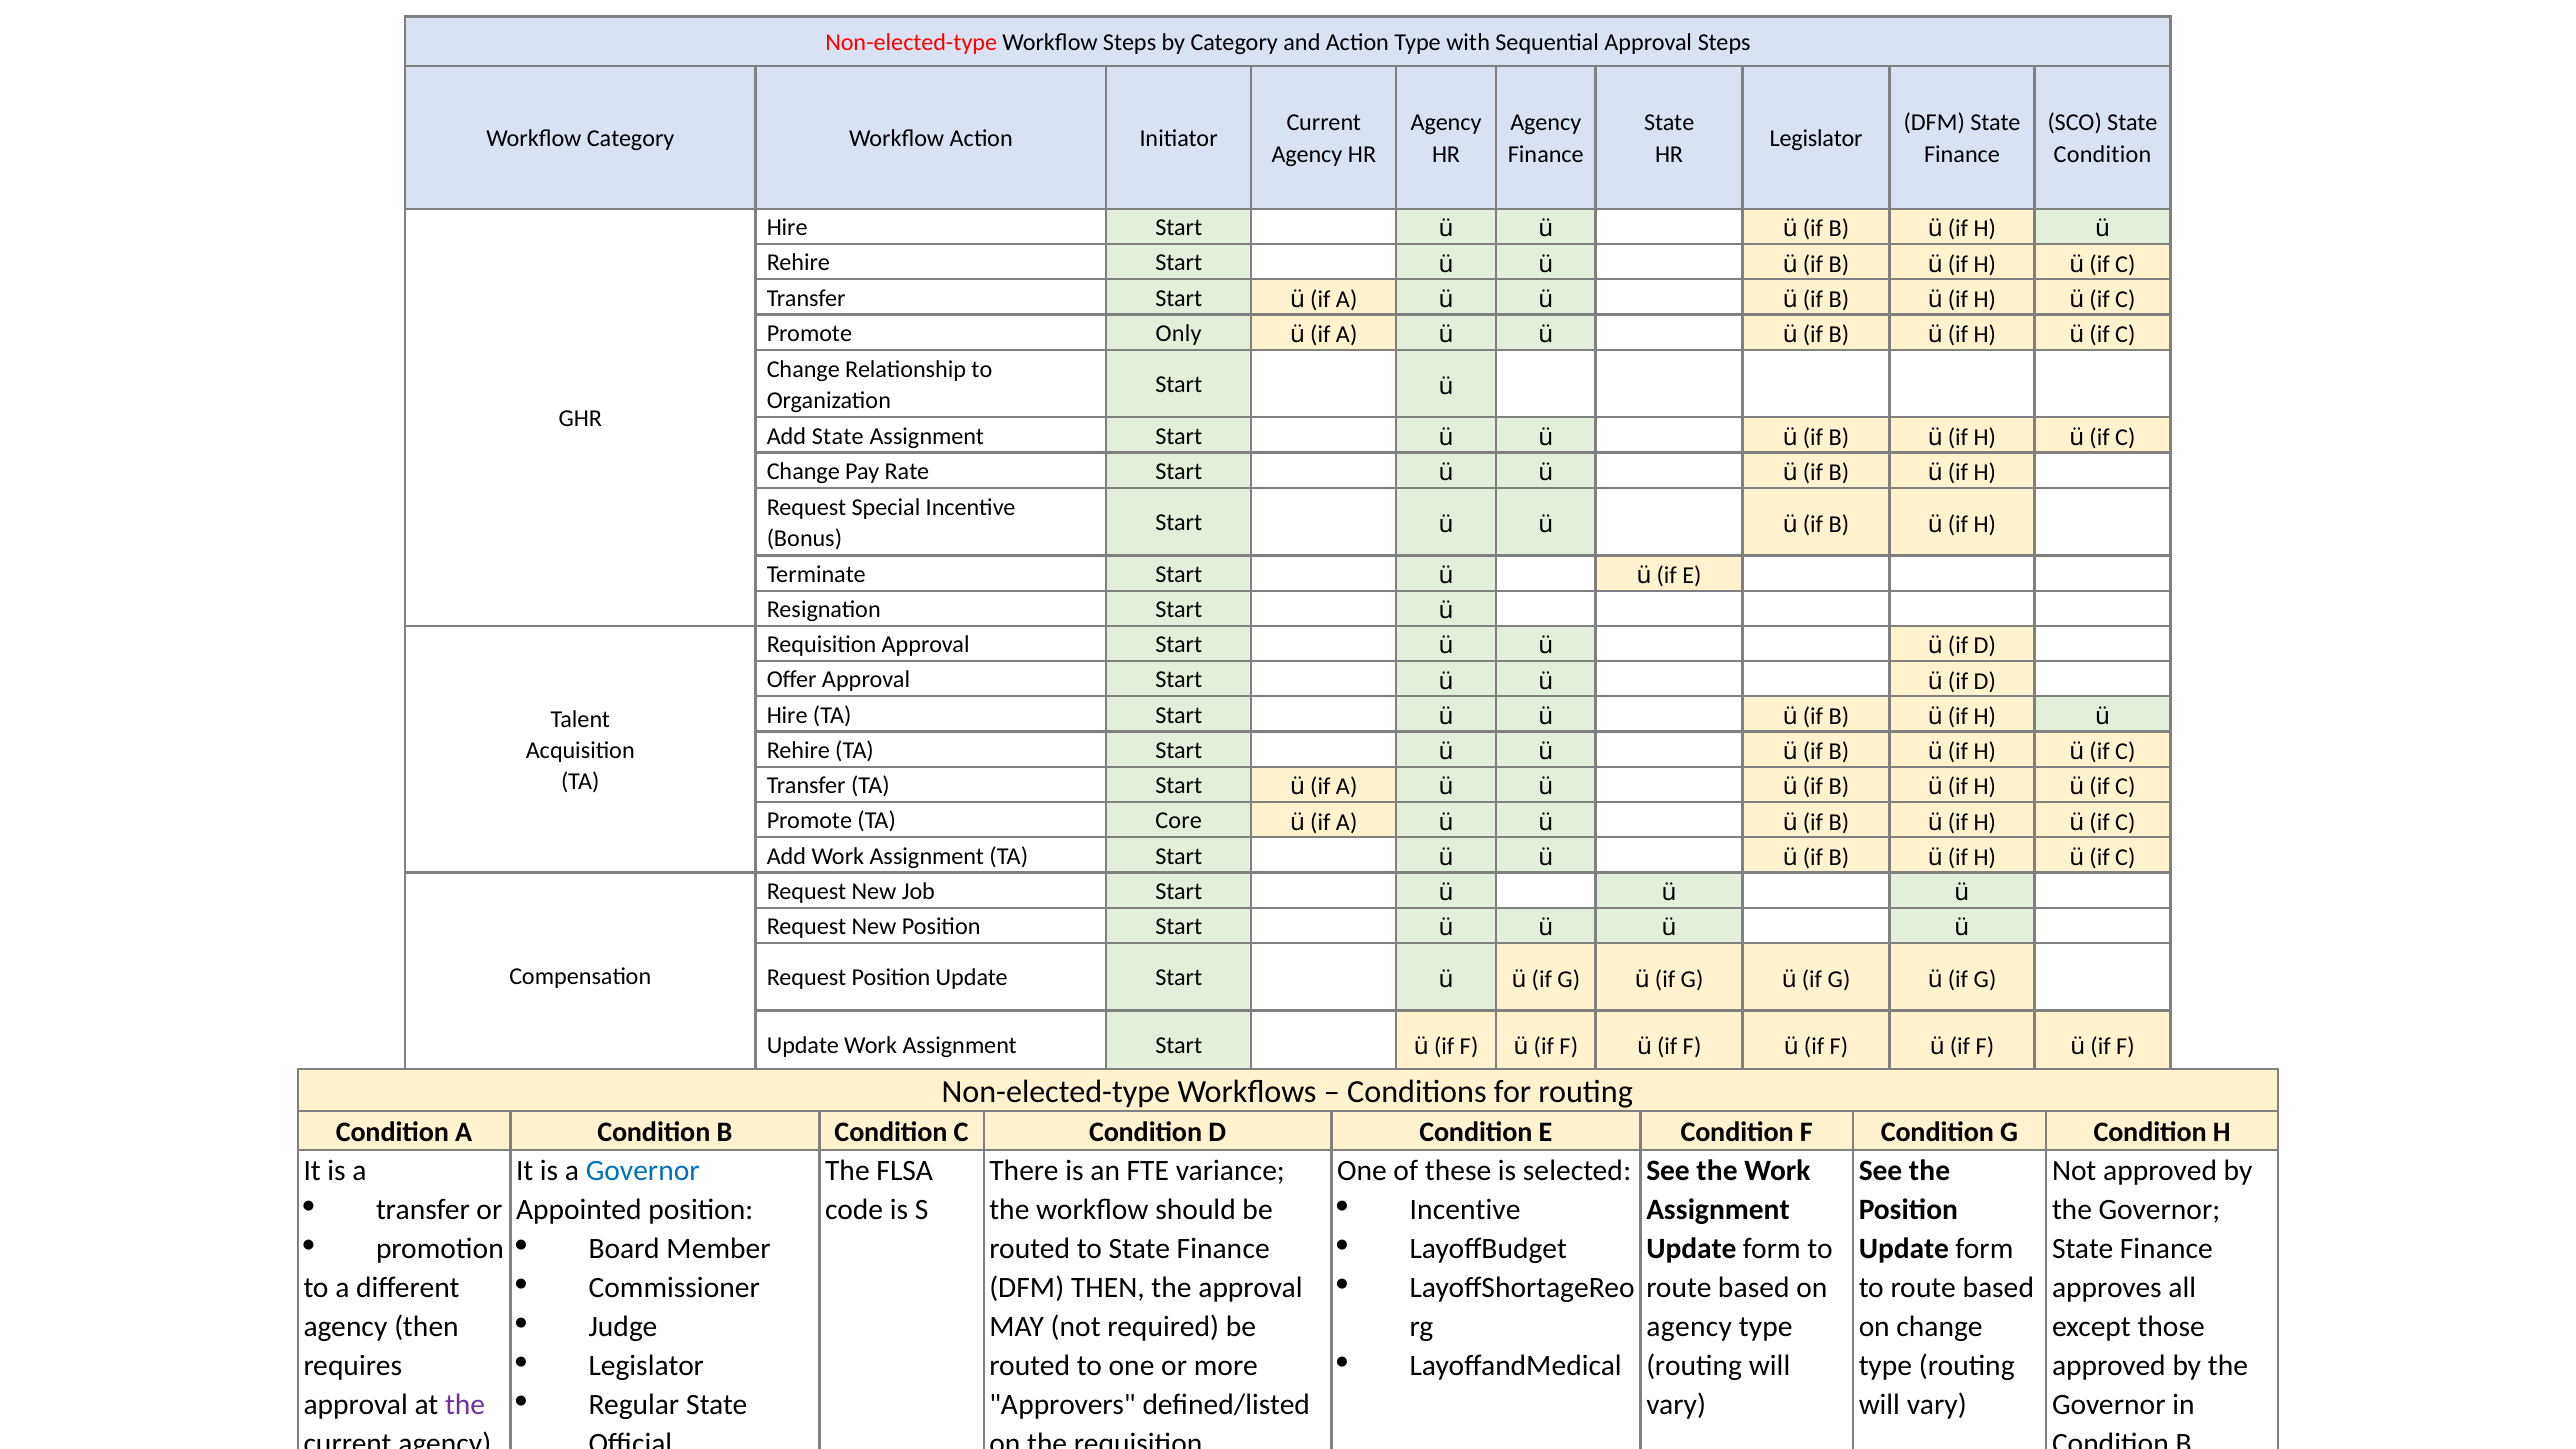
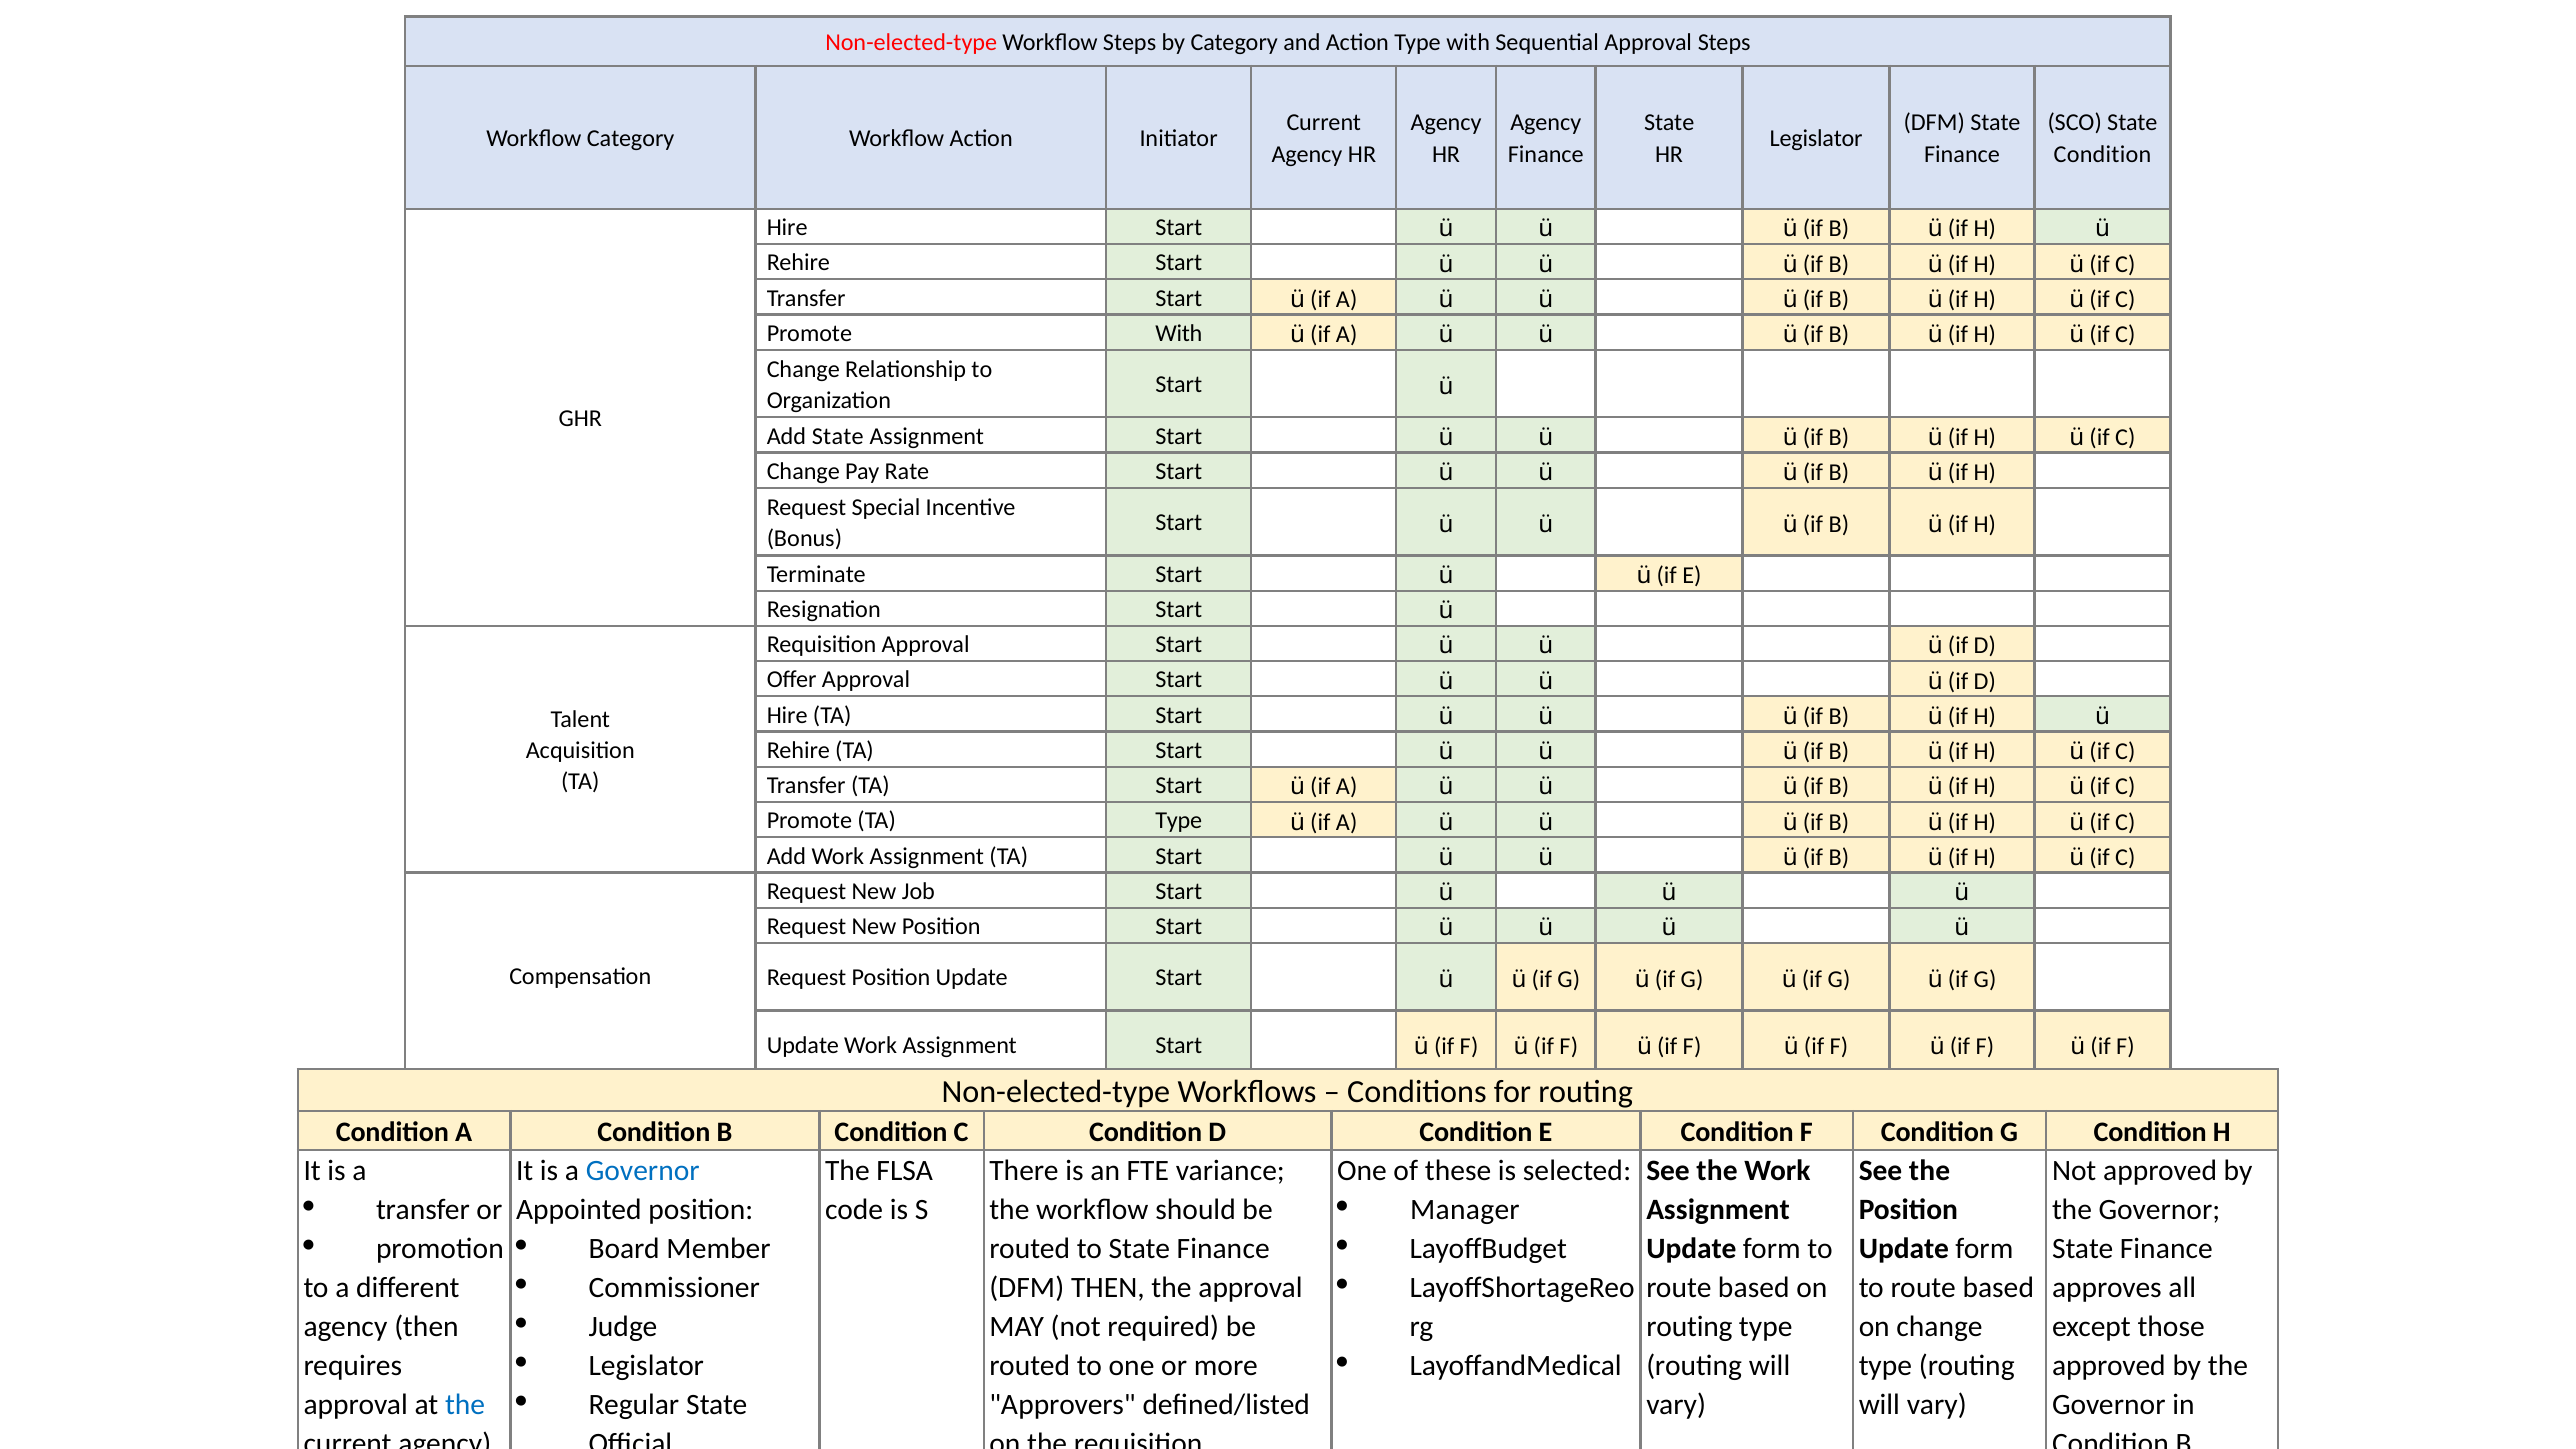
Promote Only: Only -> With
TA Core: Core -> Type
Incentive at (1465, 1210): Incentive -> Manager
agency at (1689, 1327): agency -> routing
the at (465, 1405) colour: purple -> blue
